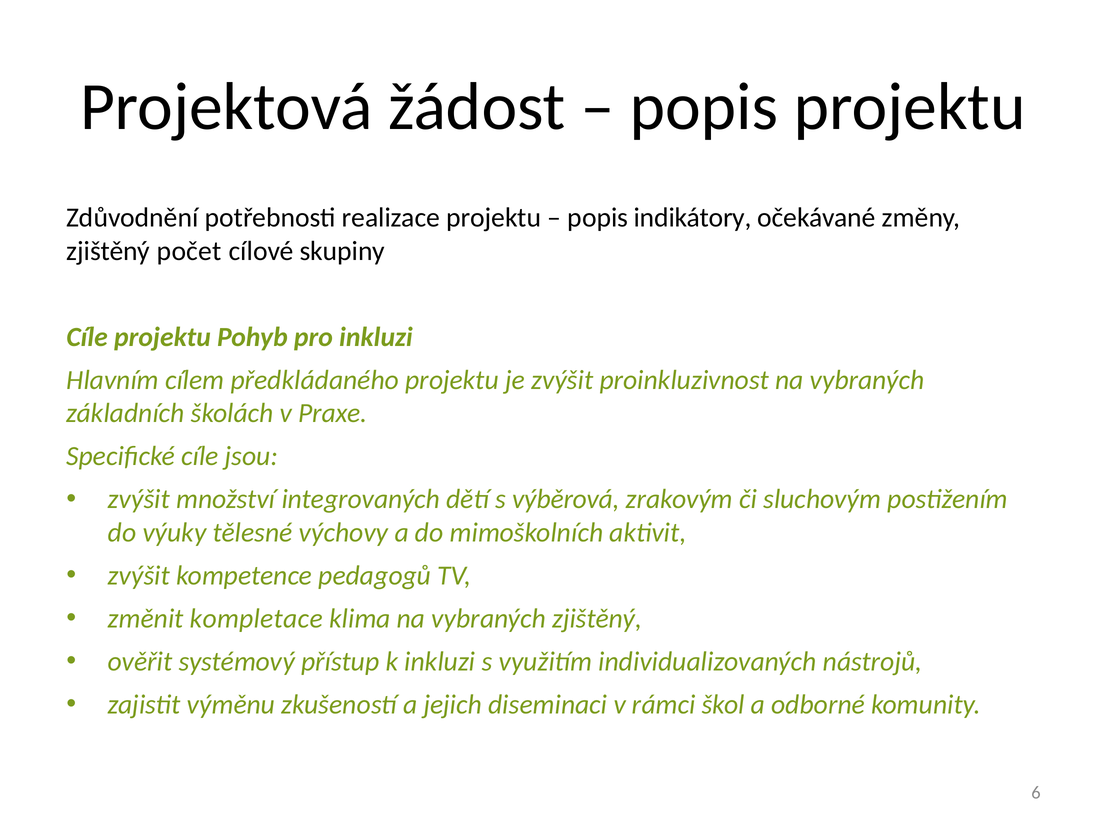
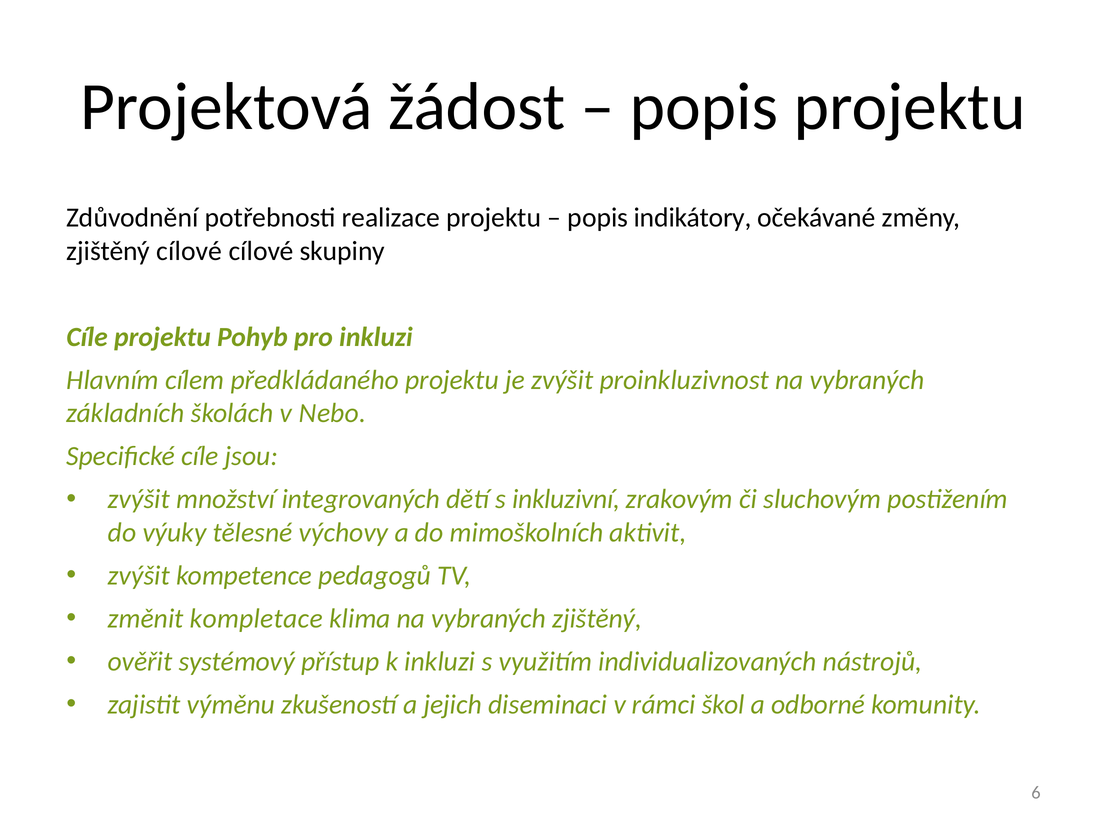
zjištěný počet: počet -> cílové
Praxe: Praxe -> Nebo
výběrová: výběrová -> inkluzivní
